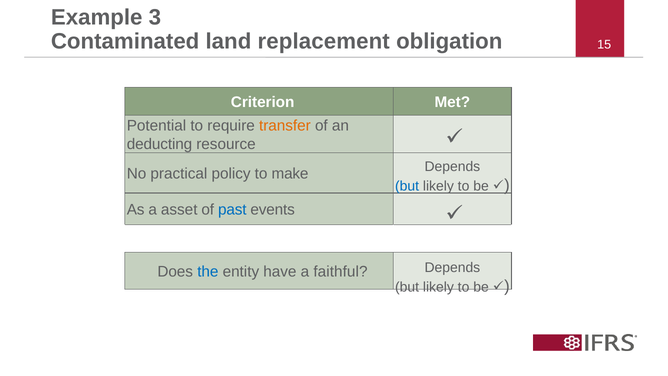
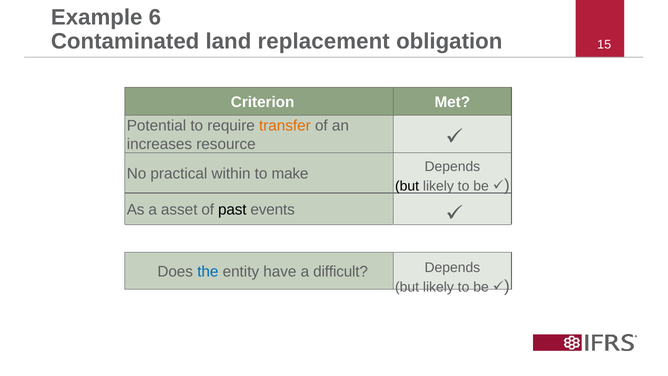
3: 3 -> 6
deducting: deducting -> increases
policy: policy -> within
but at (407, 186) colour: blue -> black
past colour: blue -> black
faithful: faithful -> difficult
